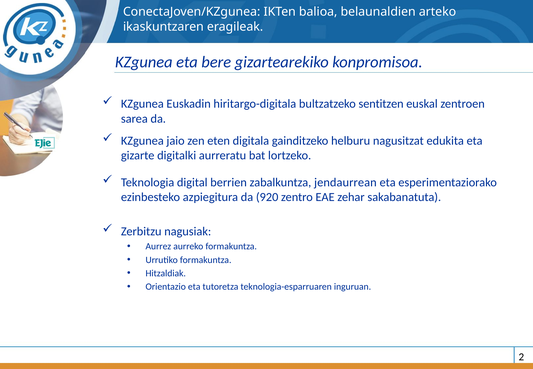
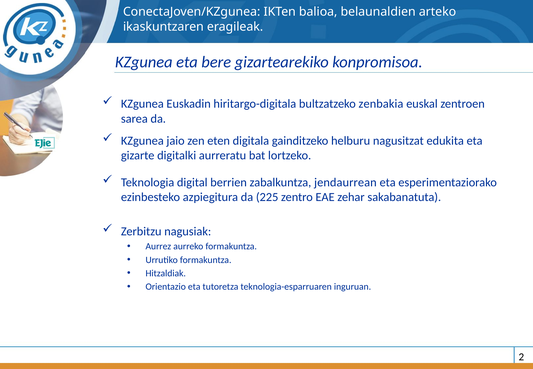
sentitzen: sentitzen -> zenbakia
920: 920 -> 225
